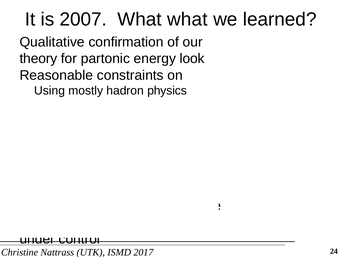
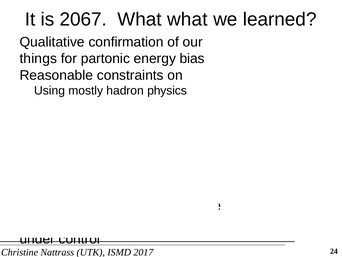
2007: 2007 -> 2067
theory at (38, 59): theory -> things
look: look -> bias
